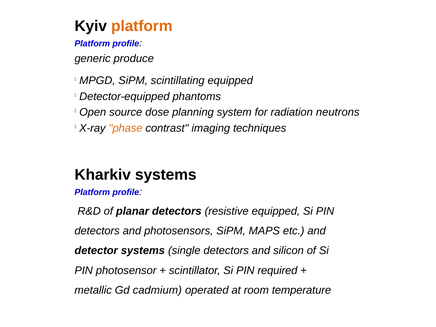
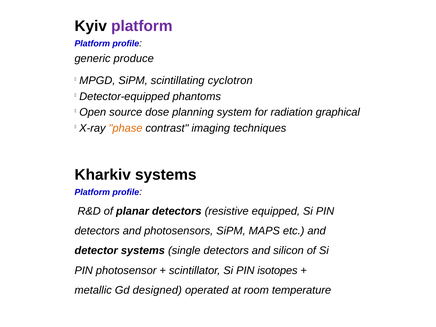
platform at (142, 26) colour: orange -> purple
scintillating equipped: equipped -> cyclotron
neutrons: neutrons -> graphical
required: required -> isotopes
cadmium: cadmium -> designed
